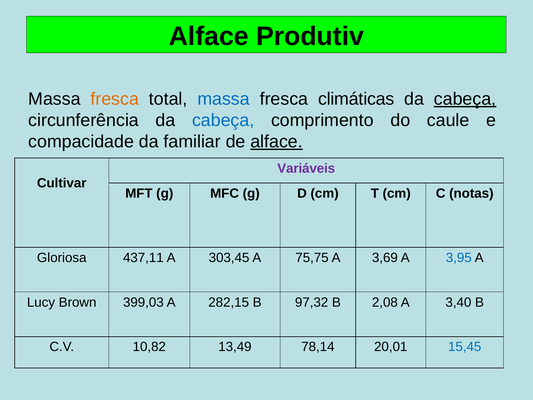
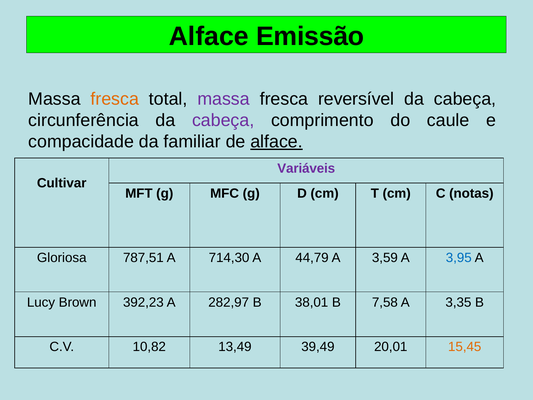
Produtiv: Produtiv -> Emissão
massa at (224, 99) colour: blue -> purple
climáticas: climáticas -> reversível
cabeça at (465, 99) underline: present -> none
cabeça at (223, 120) colour: blue -> purple
437,11: 437,11 -> 787,51
303,45: 303,45 -> 714,30
75,75: 75,75 -> 44,79
3,69: 3,69 -> 3,59
399,03: 399,03 -> 392,23
282,15: 282,15 -> 282,97
97,32: 97,32 -> 38,01
2,08: 2,08 -> 7,58
3,40: 3,40 -> 3,35
78,14: 78,14 -> 39,49
15,45 colour: blue -> orange
